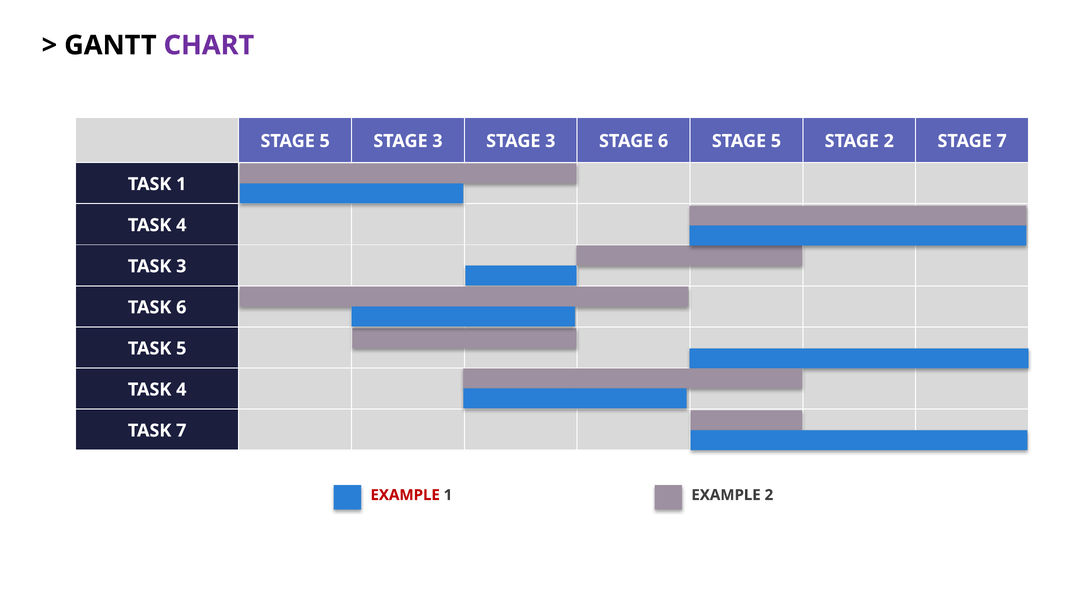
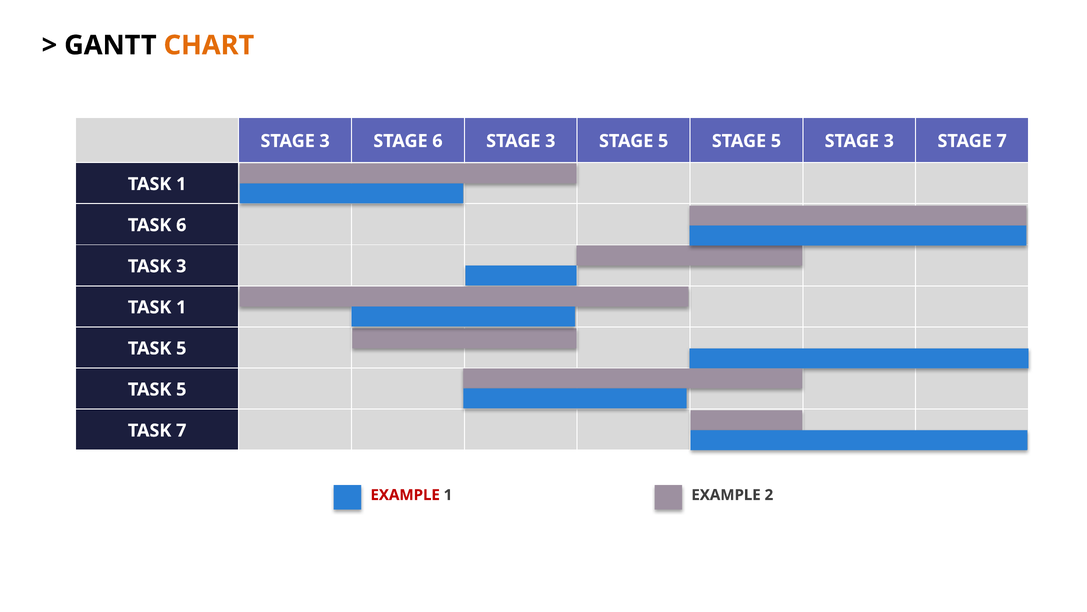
CHART colour: purple -> orange
5 at (325, 141): 5 -> 3
3 at (437, 141): 3 -> 6
3 STAGE 6: 6 -> 5
5 STAGE 2: 2 -> 3
4 at (181, 225): 4 -> 6
6 at (181, 307): 6 -> 1
4 at (181, 389): 4 -> 5
